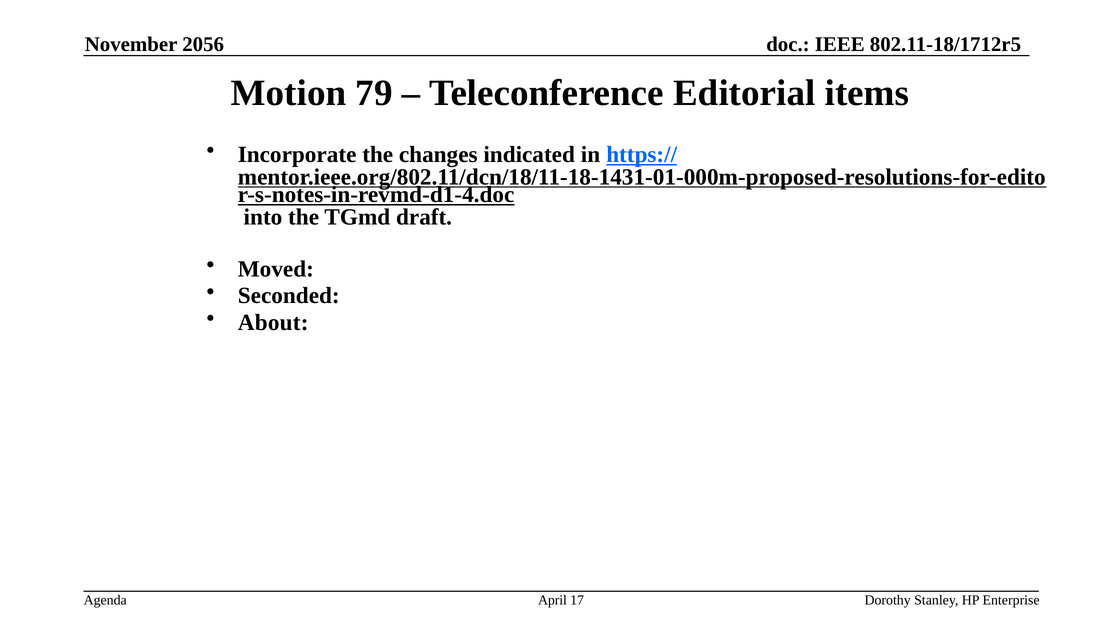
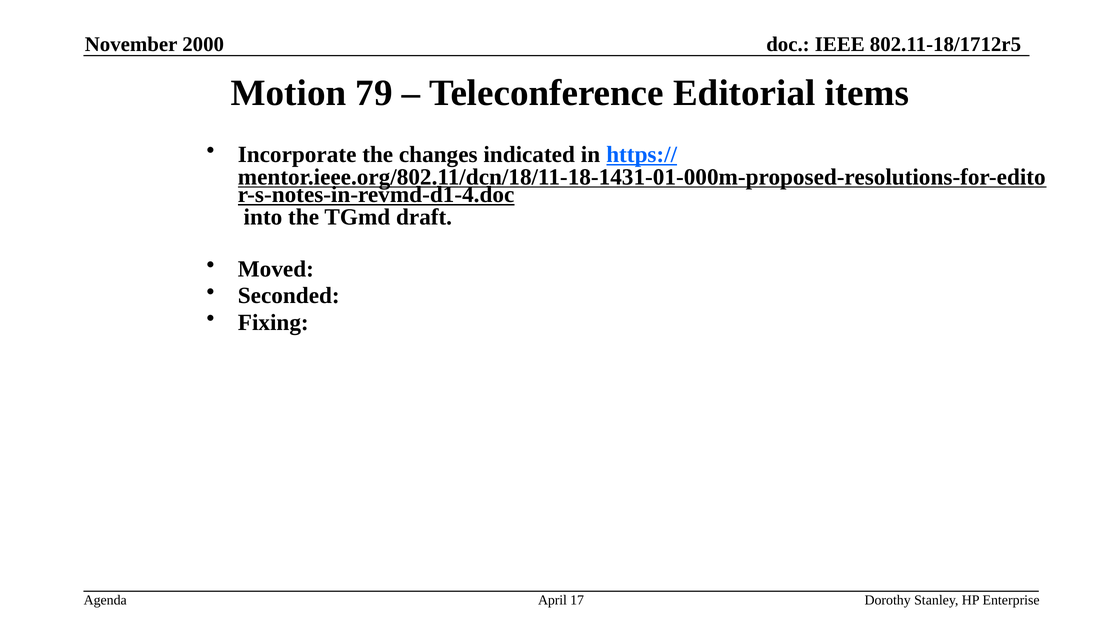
2056: 2056 -> 2000
About: About -> Fixing
